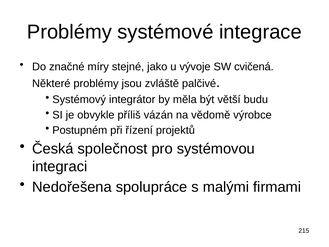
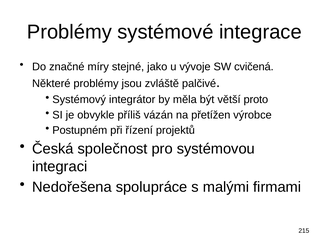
budu: budu -> proto
vědomě: vědomě -> přetížen
